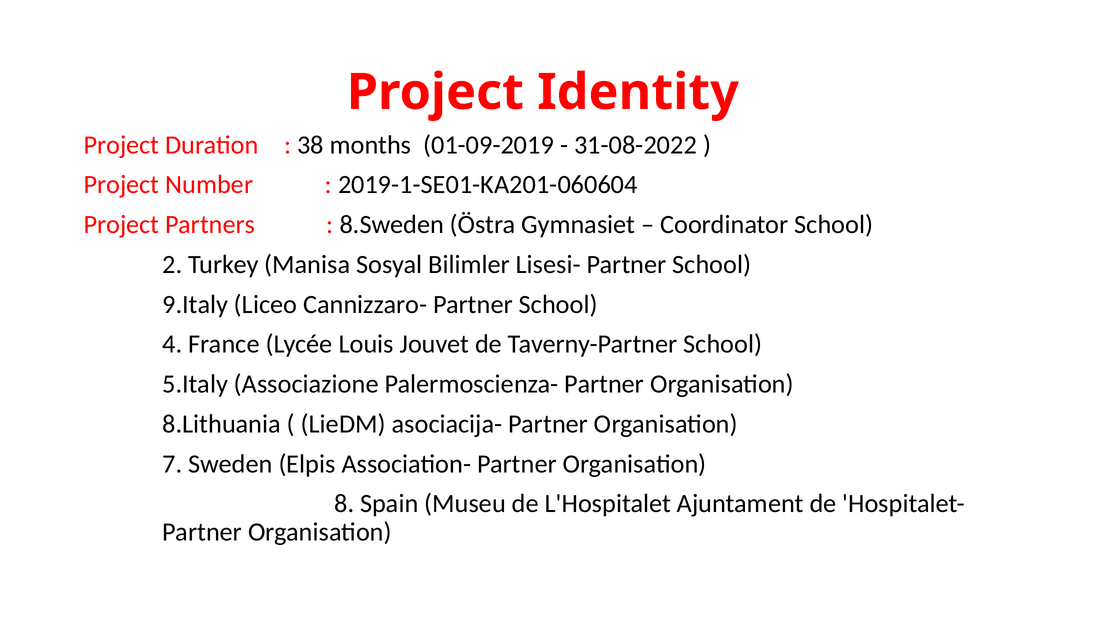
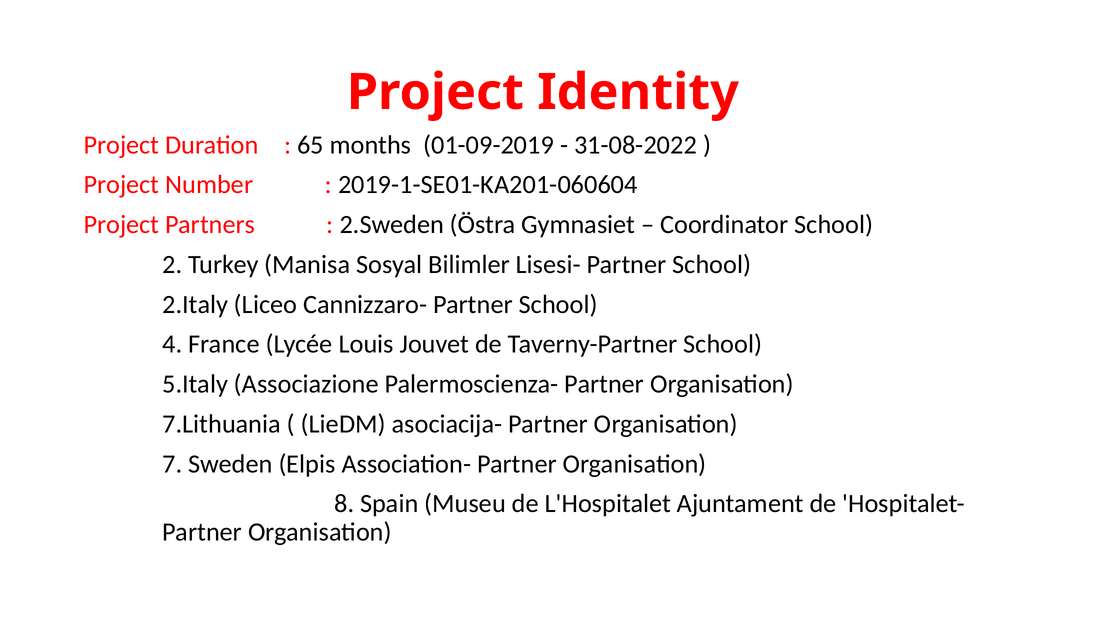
38: 38 -> 65
8.Sweden: 8.Sweden -> 2.Sweden
9.Italy: 9.Italy -> 2.Italy
8.Lithuania: 8.Lithuania -> 7.Lithuania
